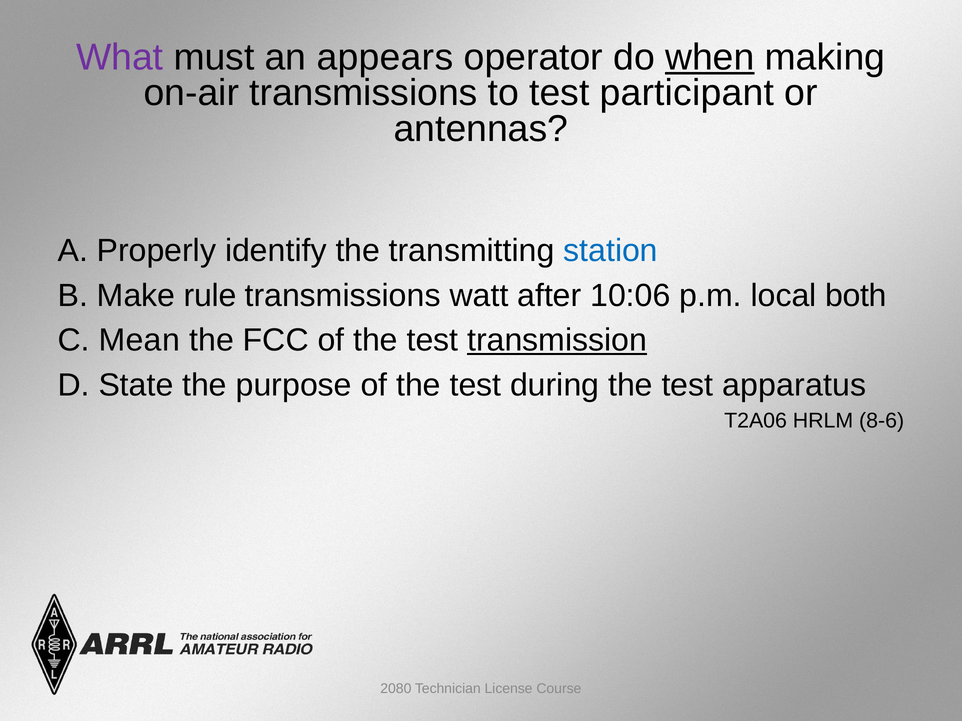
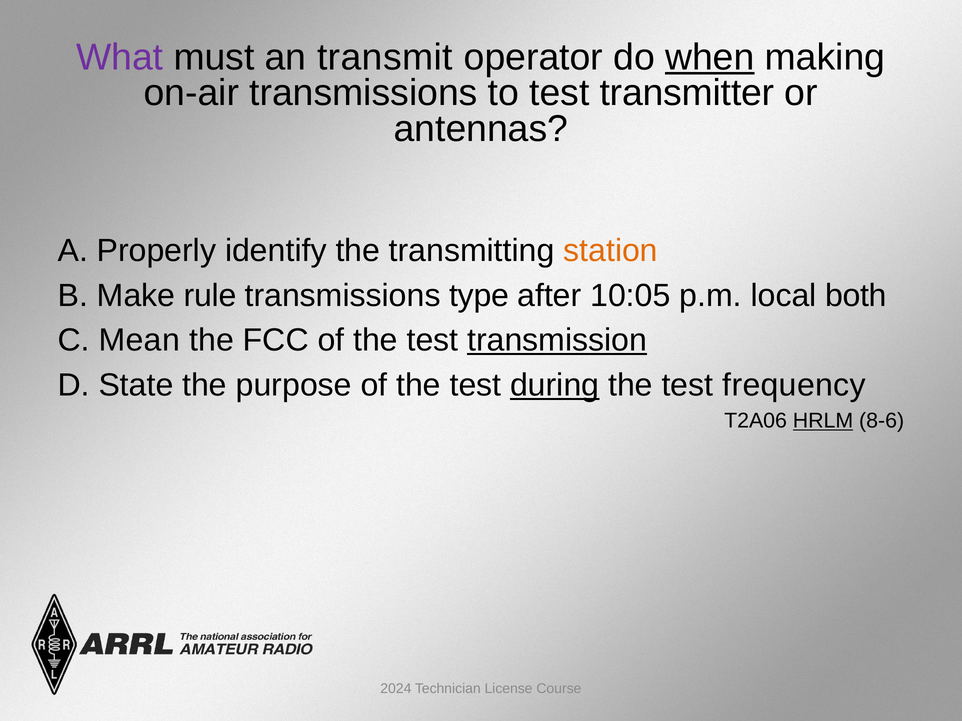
appears: appears -> transmit
participant: participant -> transmitter
station colour: blue -> orange
watt: watt -> type
10:06: 10:06 -> 10:05
during underline: none -> present
apparatus: apparatus -> frequency
HRLM underline: none -> present
2080: 2080 -> 2024
